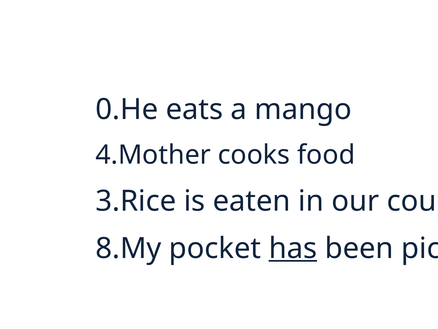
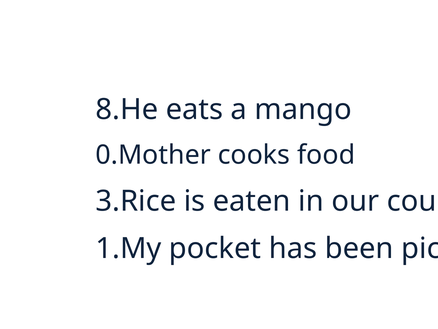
0.He: 0.He -> 8.He
4.Mother: 4.Mother -> 0.Mother
8.My: 8.My -> 1.My
has underline: present -> none
